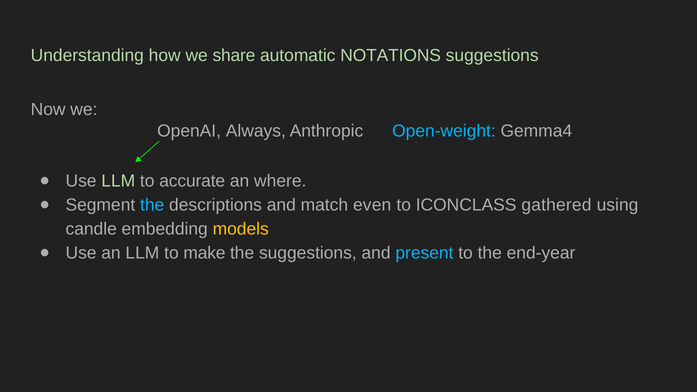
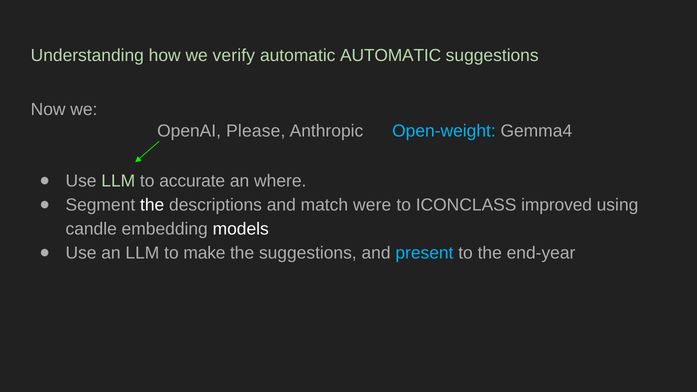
share: share -> verify
automatic NOTATIONS: NOTATIONS -> AUTOMATIC
Always: Always -> Please
the at (152, 205) colour: light blue -> white
even: even -> were
gathered: gathered -> improved
models colour: yellow -> white
